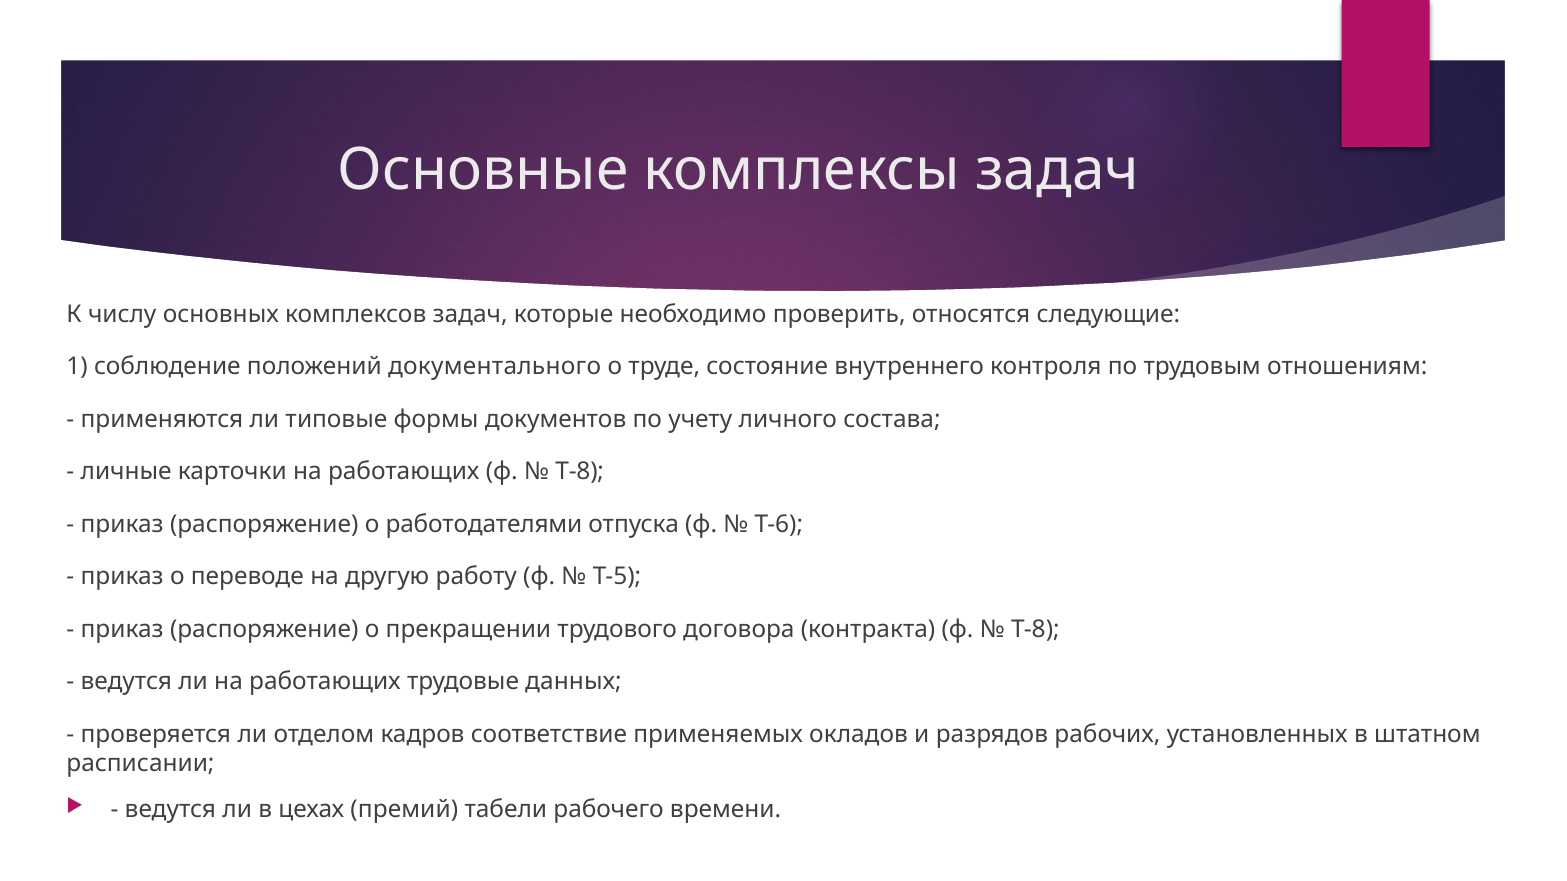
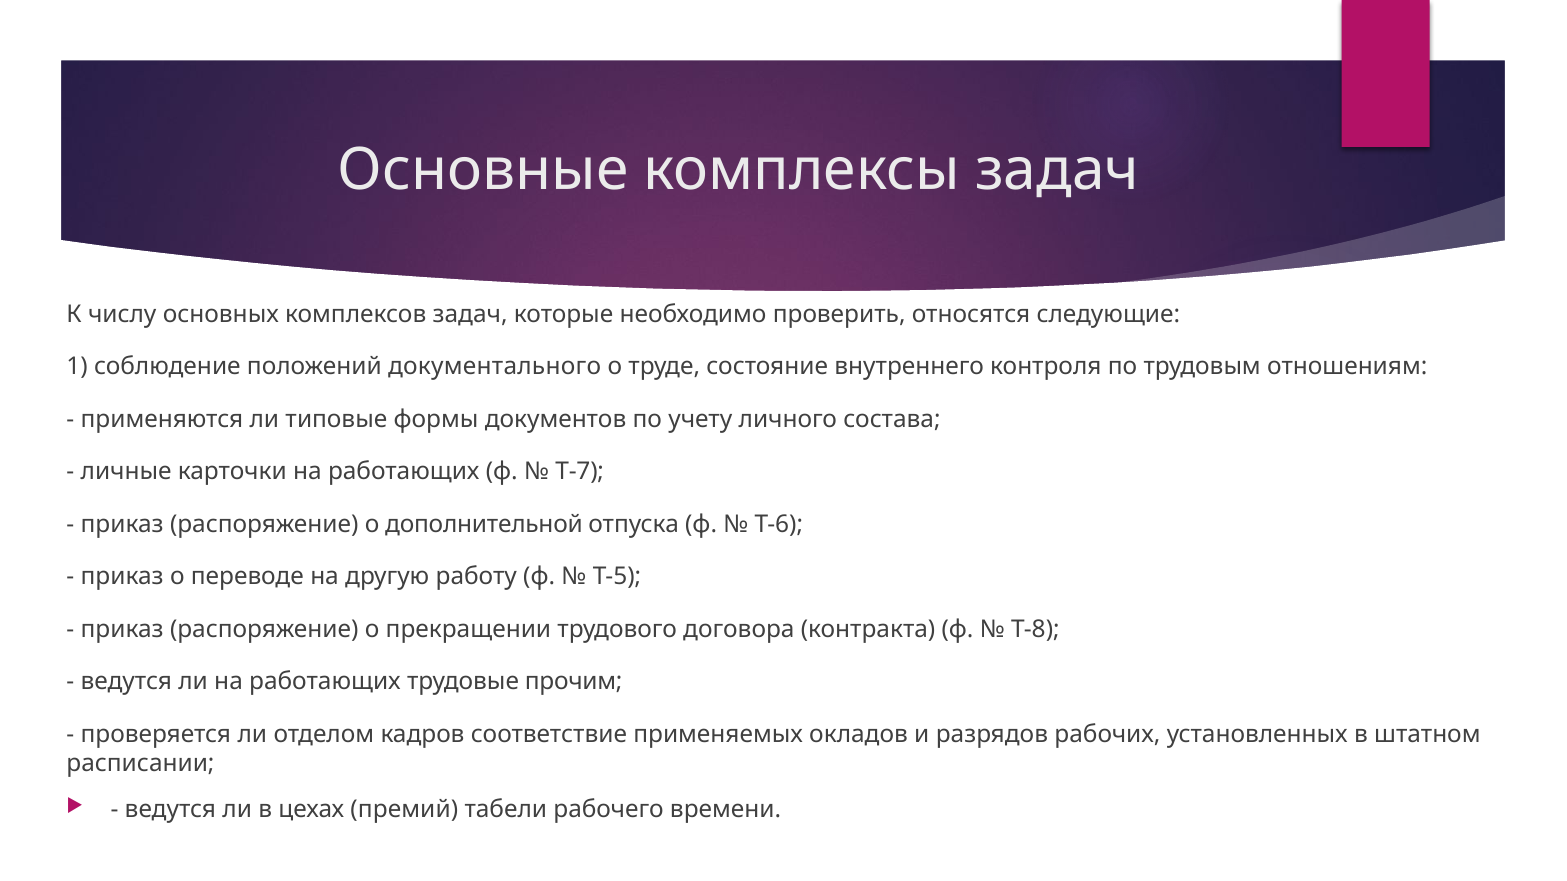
Т-8 at (580, 472): Т-8 -> Т-7
работодателями: работодателями -> дополнительной
данных: данных -> прочим
